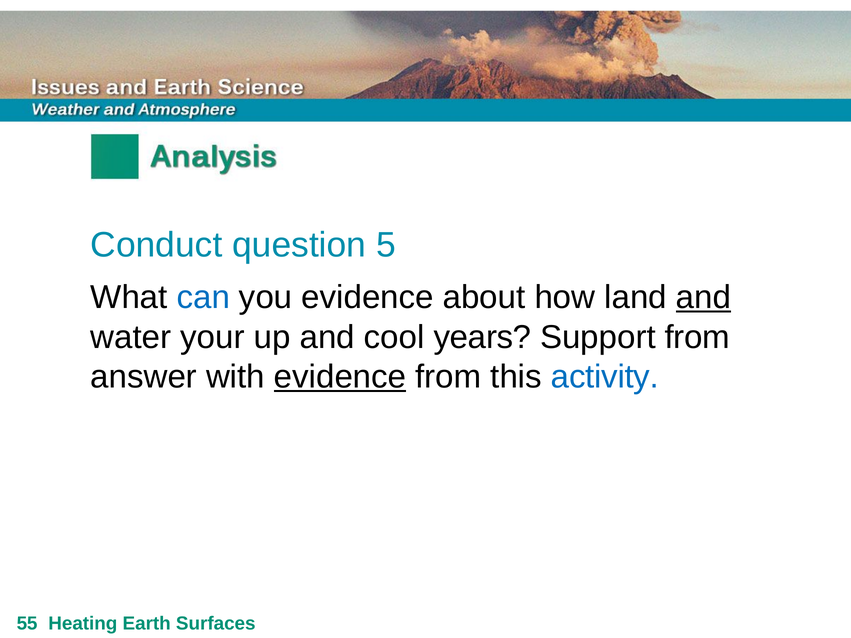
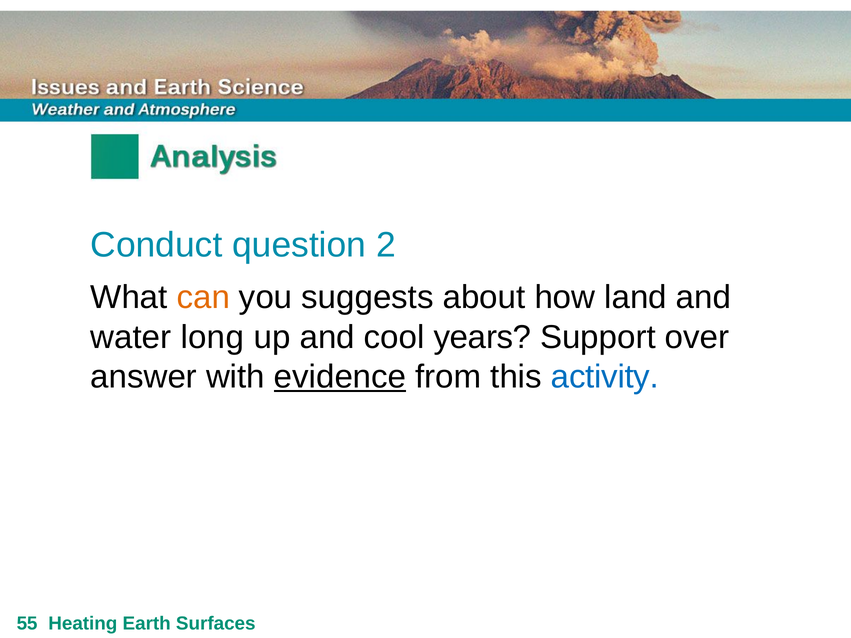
5: 5 -> 2
can colour: blue -> orange
you evidence: evidence -> suggests
and at (703, 298) underline: present -> none
your: your -> long
Support from: from -> over
